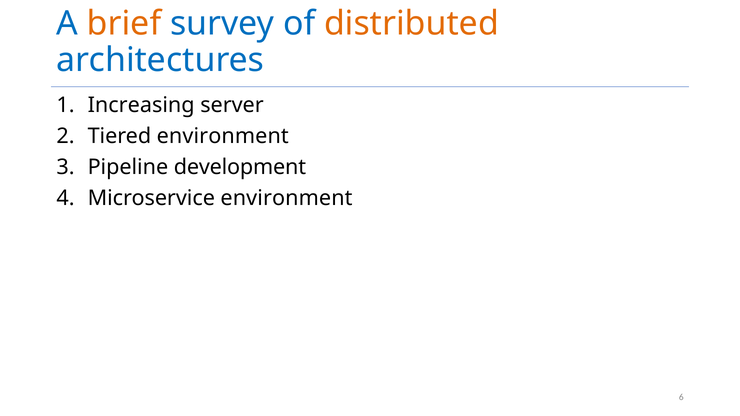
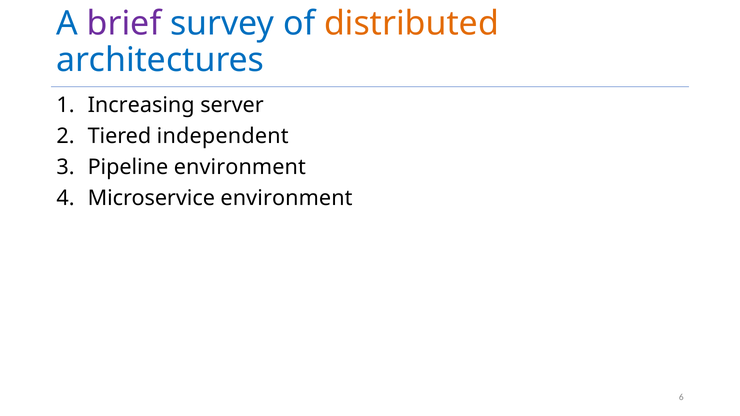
brief colour: orange -> purple
Tiered environment: environment -> independent
Pipeline development: development -> environment
